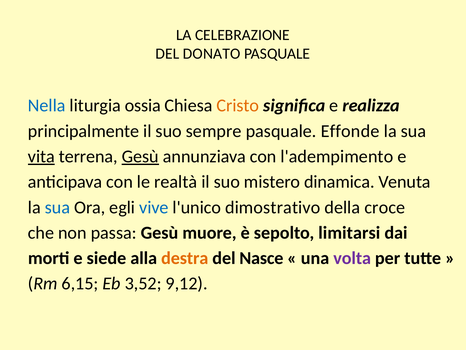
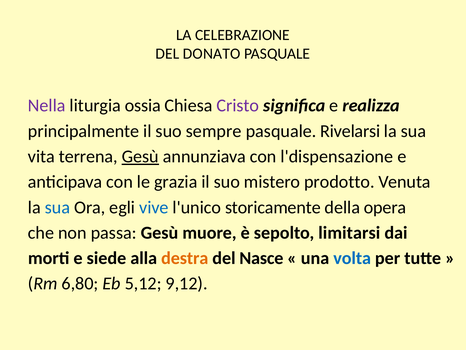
Nella colour: blue -> purple
Cristo colour: orange -> purple
Effonde: Effonde -> Rivelarsi
vita underline: present -> none
l'adempimento: l'adempimento -> l'dispensazione
realtà: realtà -> grazia
dinamica: dinamica -> prodotto
dimostrativo: dimostrativo -> storicamente
croce: croce -> opera
volta colour: purple -> blue
6,15: 6,15 -> 6,80
3,52: 3,52 -> 5,12
